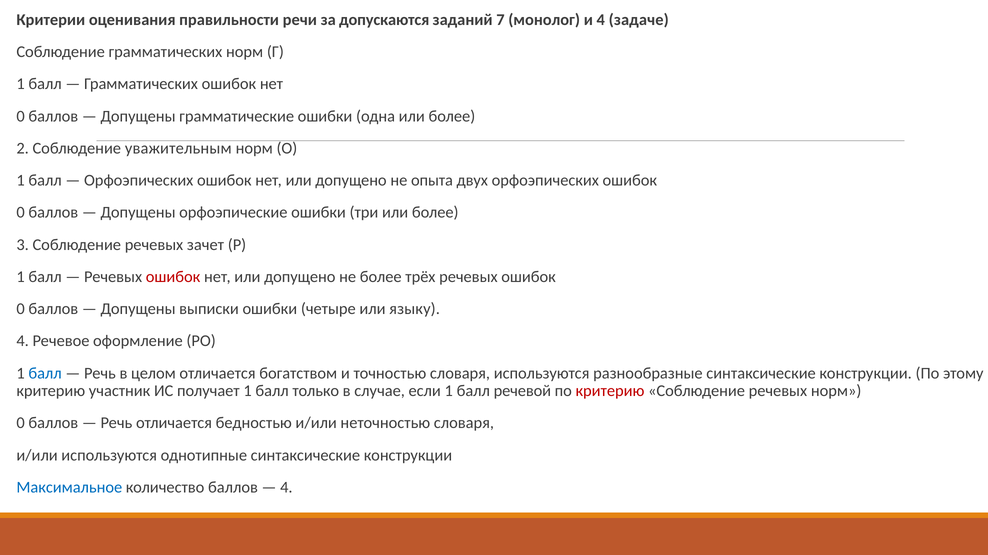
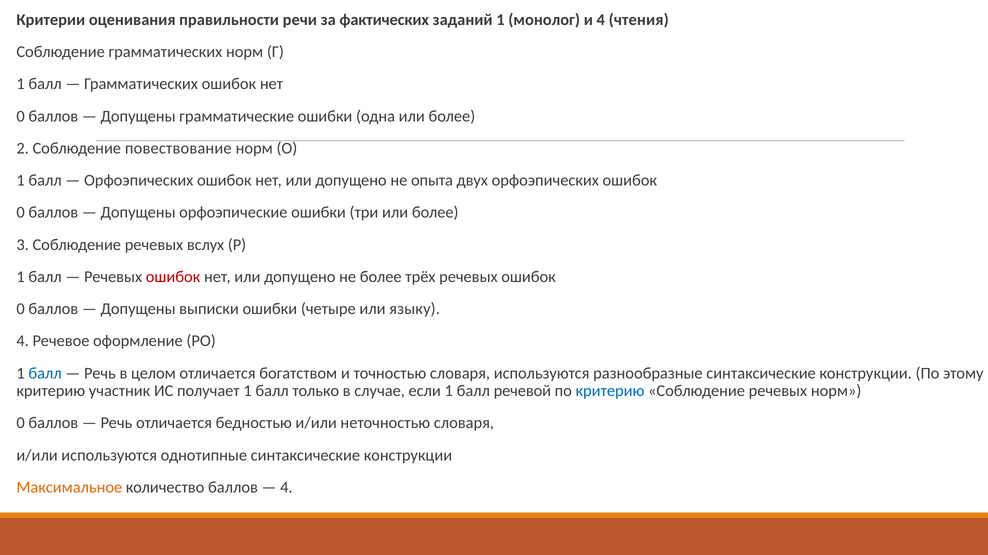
допускаются: допускаются -> фактических
заданий 7: 7 -> 1
задаче: задаче -> чтения
уважительным: уважительным -> повествование
зачет: зачет -> вслух
критерию at (610, 391) colour: red -> blue
Максимальное colour: blue -> orange
